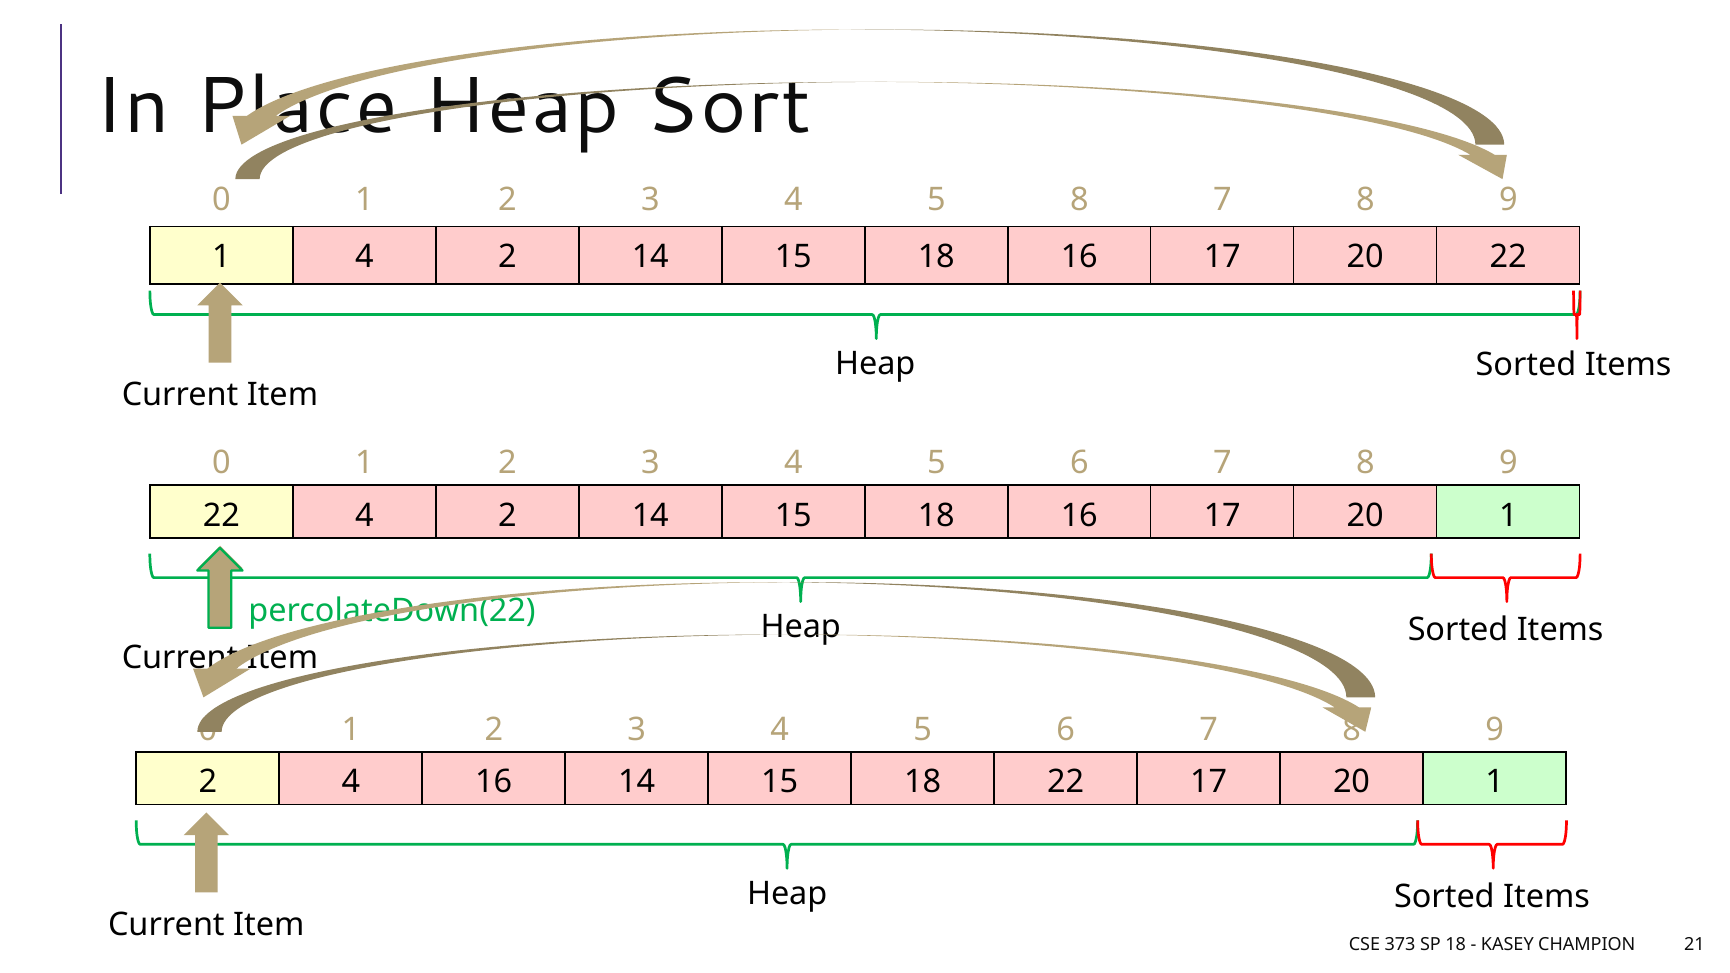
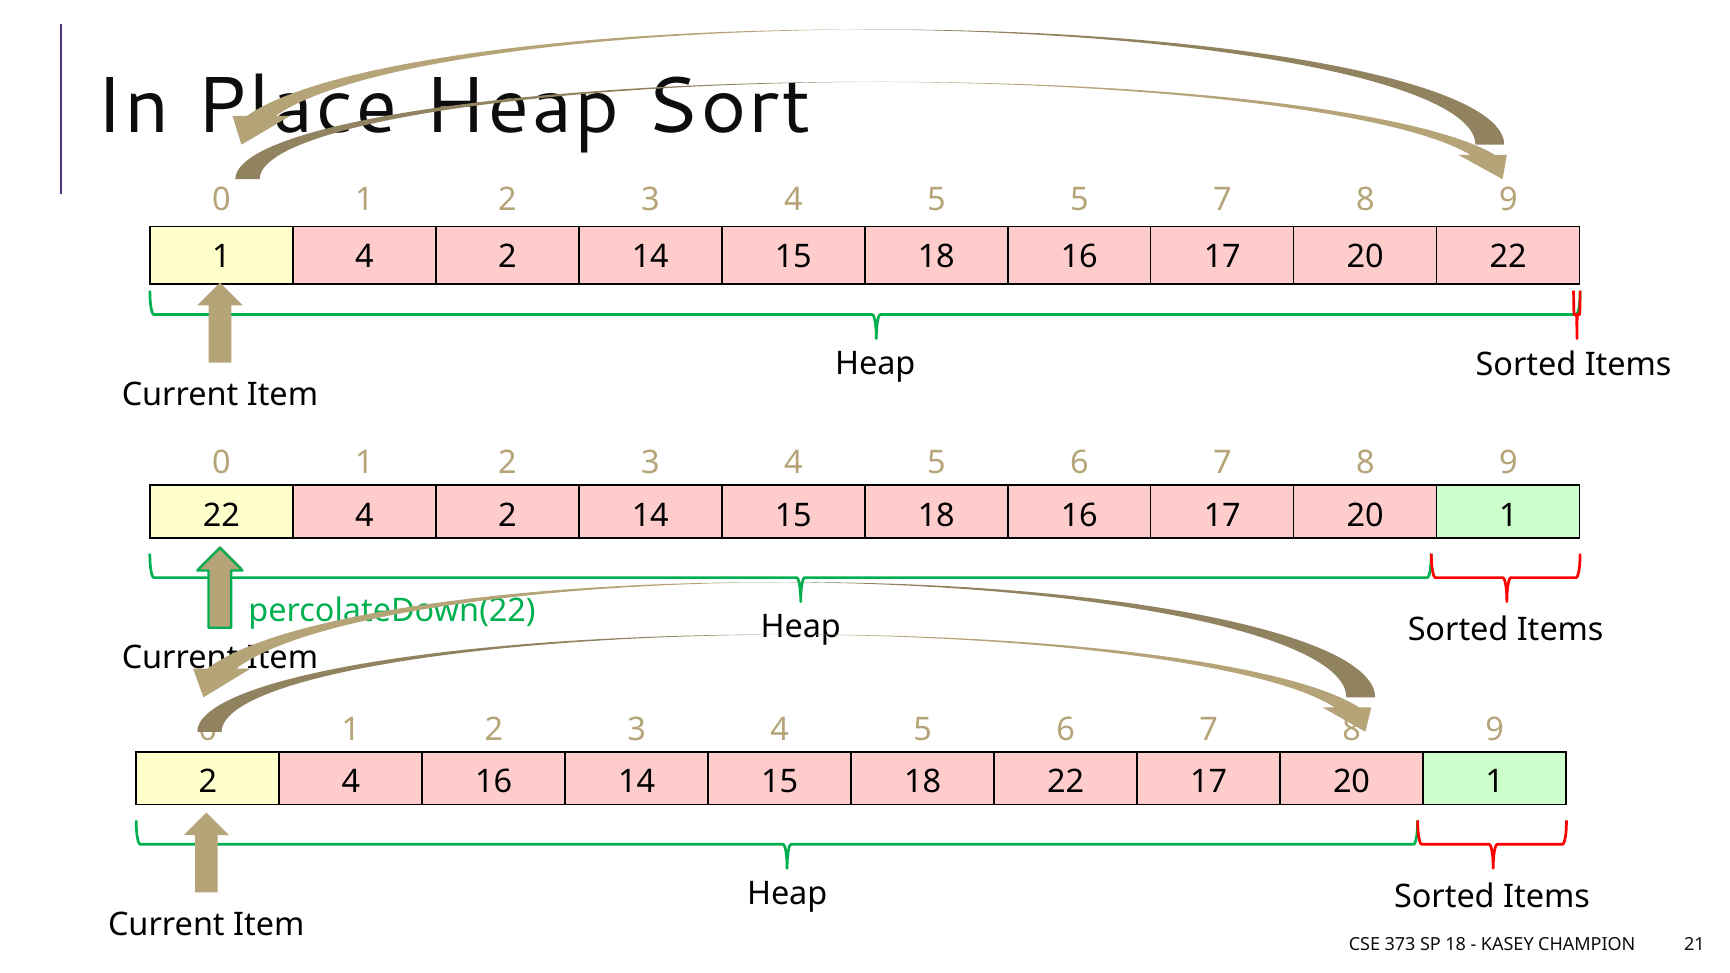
5 8: 8 -> 5
